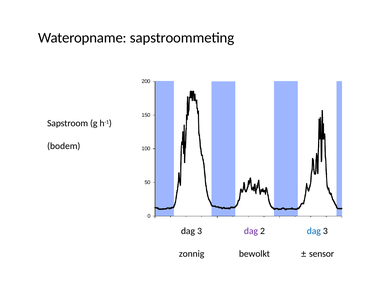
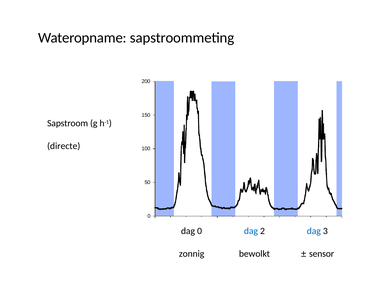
bodem: bodem -> directe
3 at (200, 231): 3 -> 0
dag at (251, 231) colour: purple -> blue
